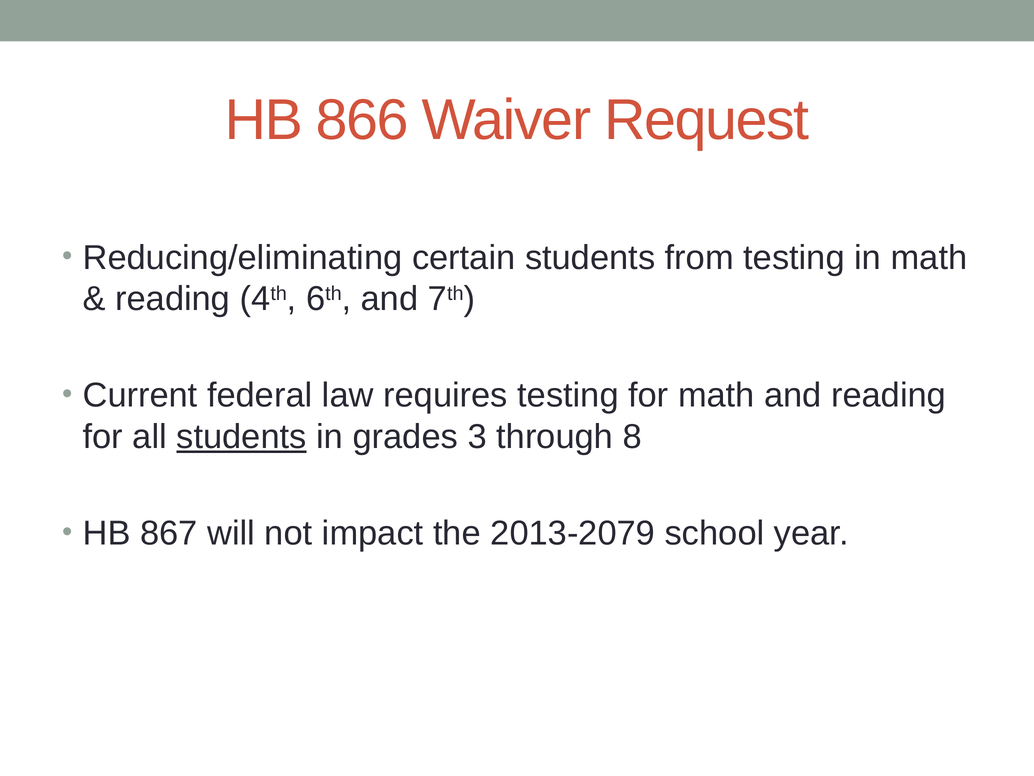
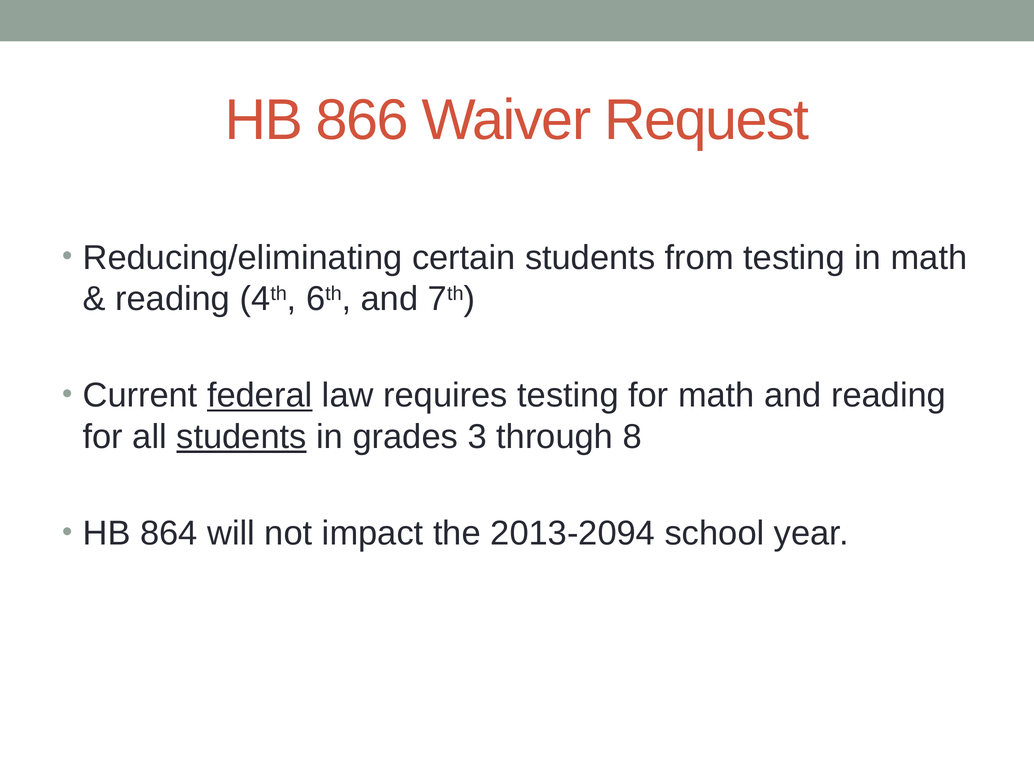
federal underline: none -> present
867: 867 -> 864
2013-2079: 2013-2079 -> 2013-2094
